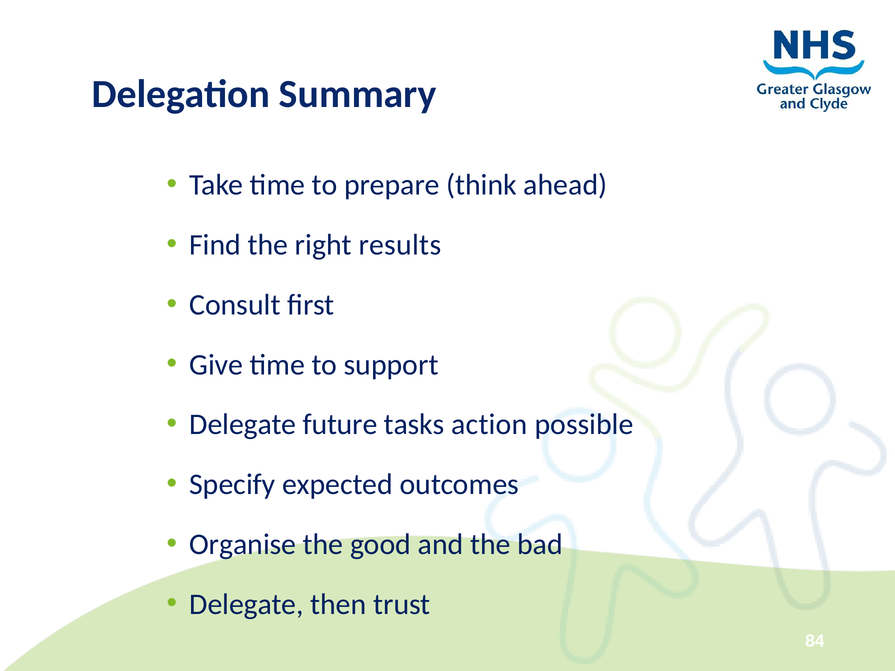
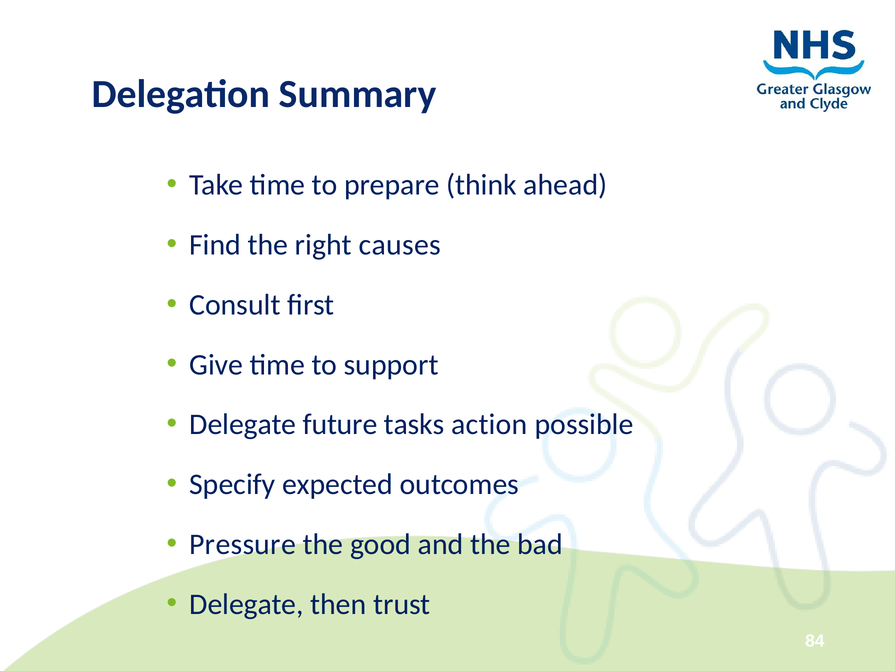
results: results -> causes
Organise: Organise -> Pressure
